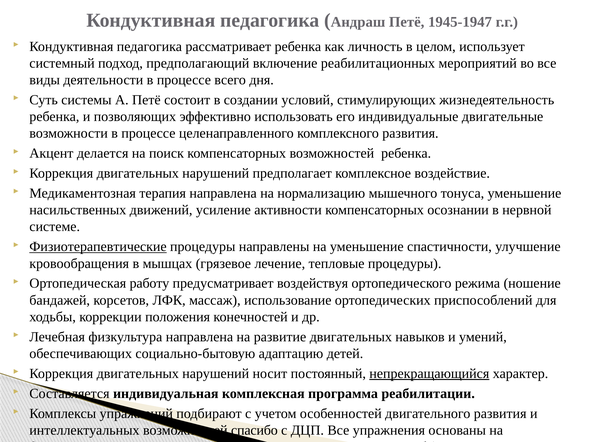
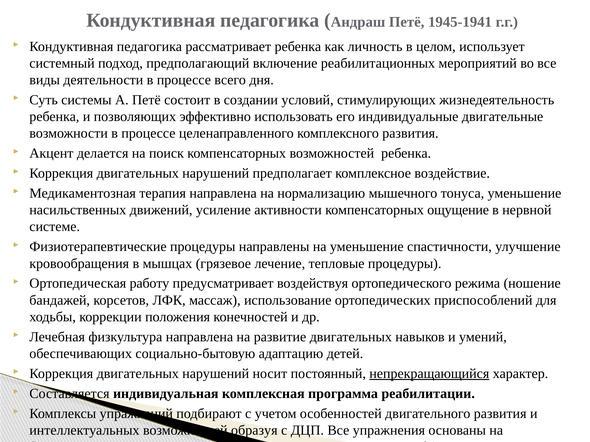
1945-1947: 1945-1947 -> 1945-1941
осознании: осознании -> ощущение
Физиотерапевтические underline: present -> none
спасибо: спасибо -> образуя
